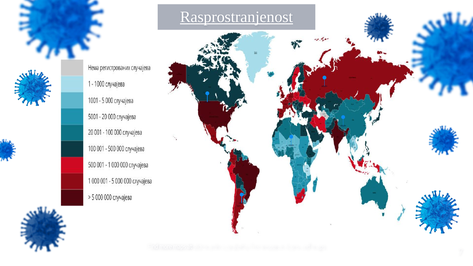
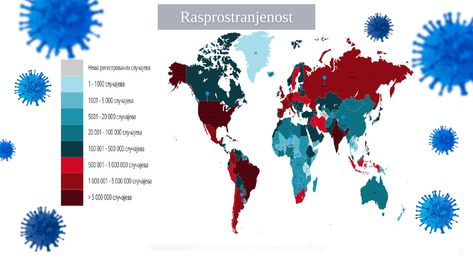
Rasprostranjenost underline: present -> none
